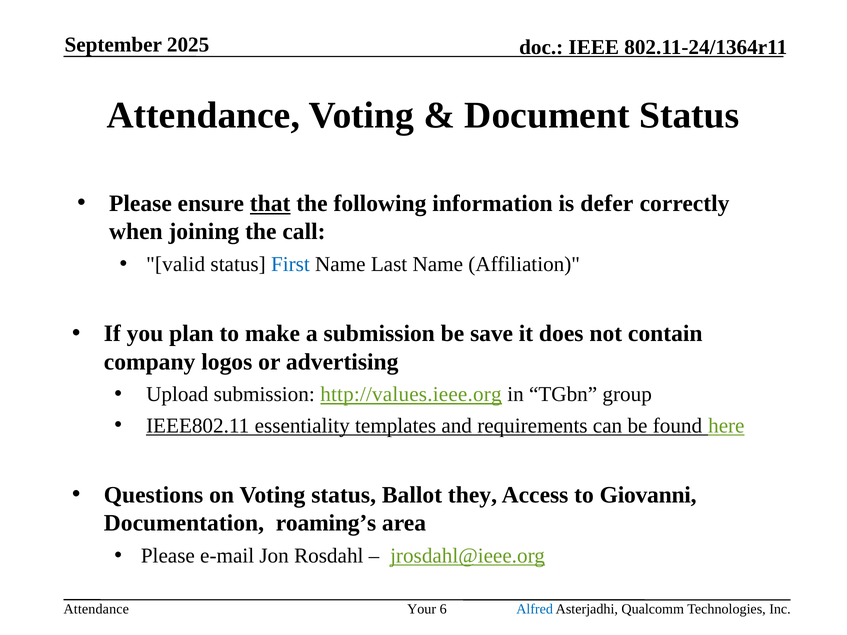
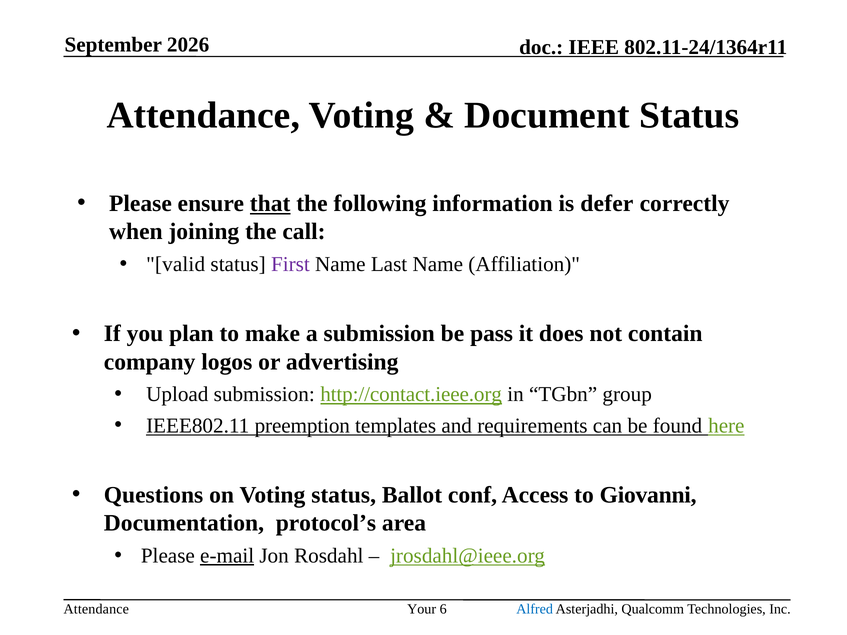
2025: 2025 -> 2026
First colour: blue -> purple
save: save -> pass
http://values.ieee.org: http://values.ieee.org -> http://contact.ieee.org
essentiality: essentiality -> preemption
they: they -> conf
roaming’s: roaming’s -> protocol’s
e-mail underline: none -> present
